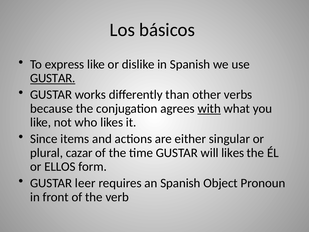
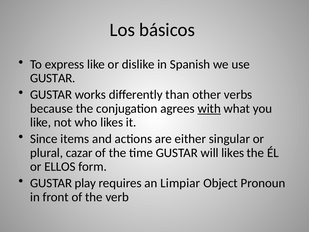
GUSTAR at (53, 78) underline: present -> none
leer: leer -> play
an Spanish: Spanish -> Limpiar
